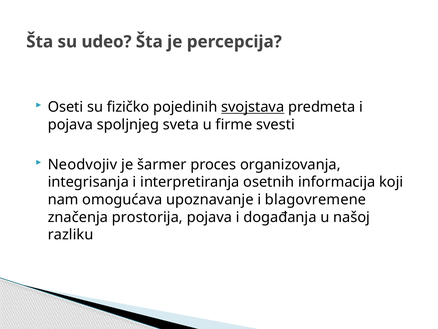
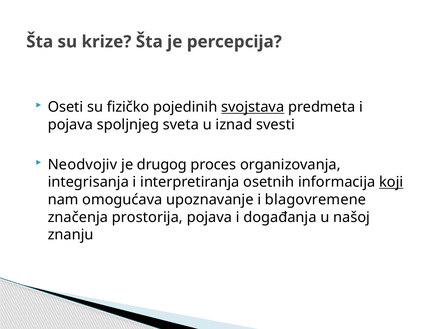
udeo: udeo -> krize
firme: firme -> iznad
šarmer: šarmer -> drugog
koji underline: none -> present
razliku: razliku -> znanju
